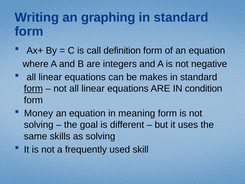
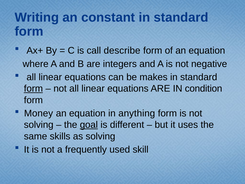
graphing: graphing -> constant
definition: definition -> describe
meaning: meaning -> anything
goal underline: none -> present
